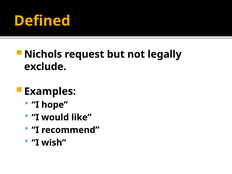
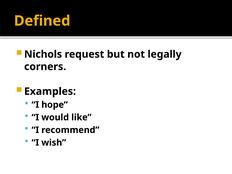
exclude: exclude -> corners
